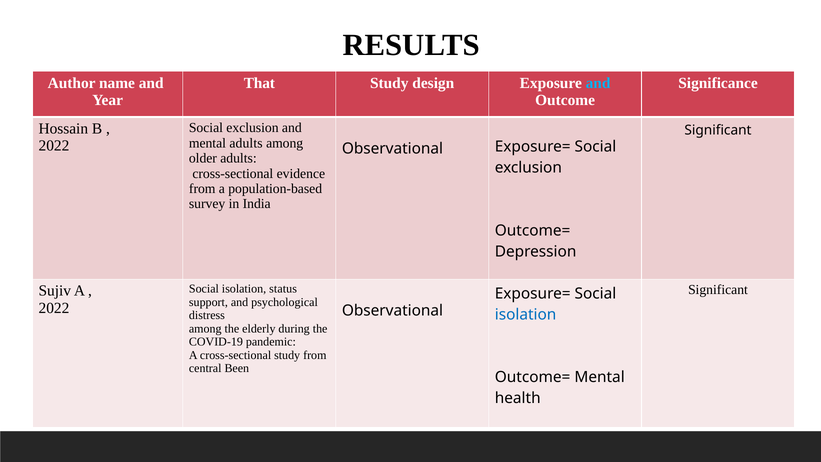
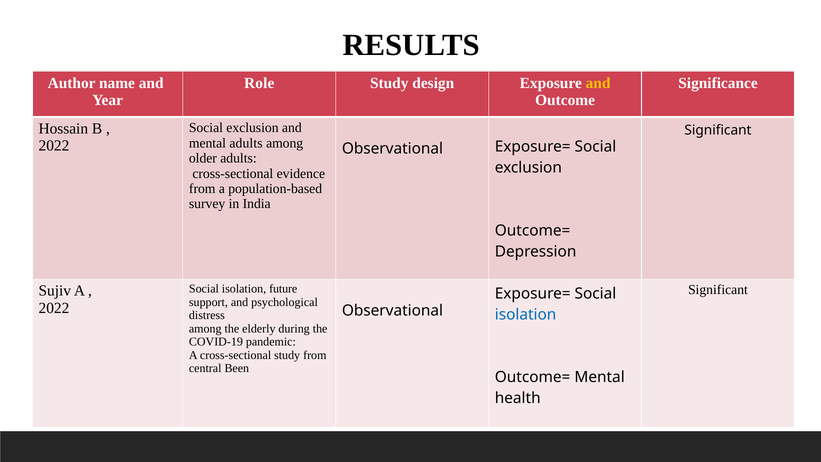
That: That -> Role
and at (598, 83) colour: light blue -> yellow
status: status -> future
